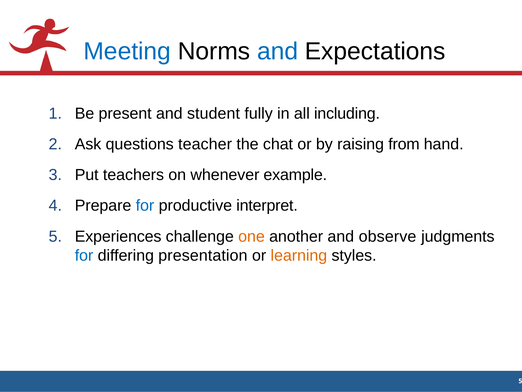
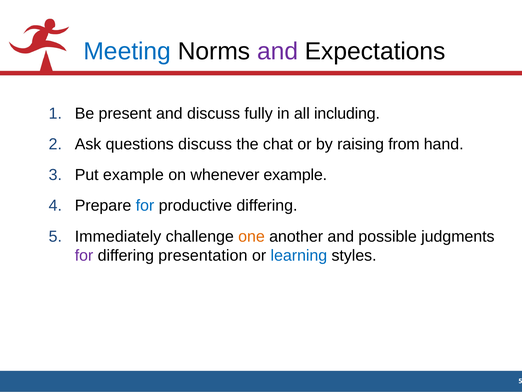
and at (278, 51) colour: blue -> purple
and student: student -> discuss
questions teacher: teacher -> discuss
Put teachers: teachers -> example
productive interpret: interpret -> differing
Experiences: Experiences -> Immediately
observe: observe -> possible
for at (84, 255) colour: blue -> purple
learning colour: orange -> blue
